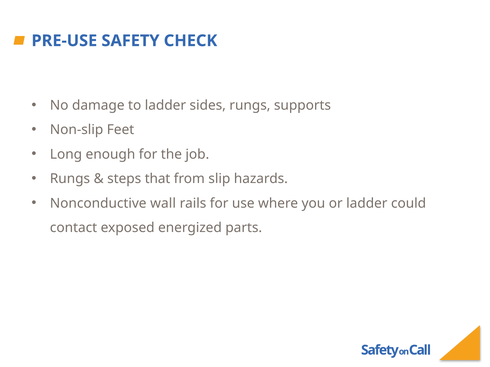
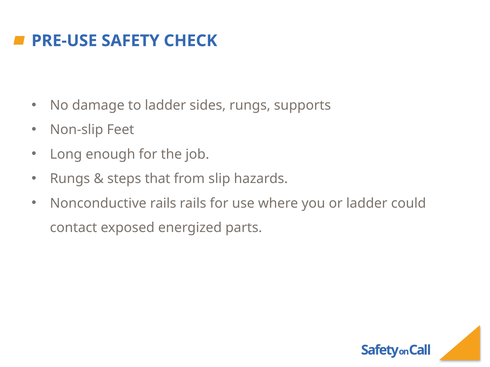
Nonconductive wall: wall -> rails
